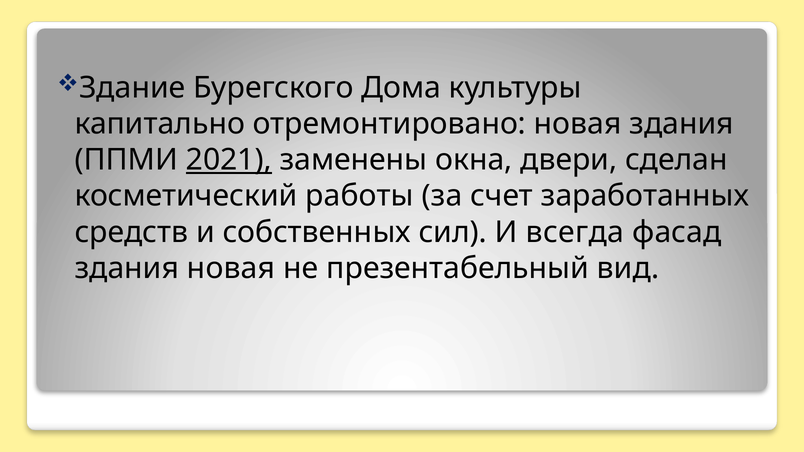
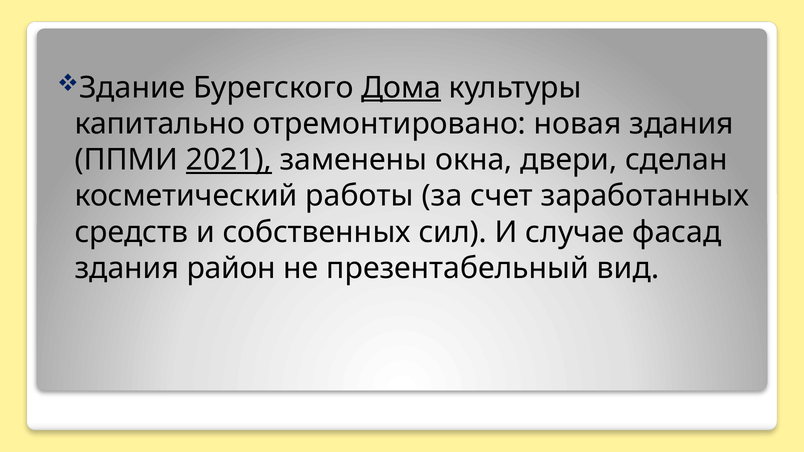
Дома underline: none -> present
всегда: всегда -> случае
здания новая: новая -> район
